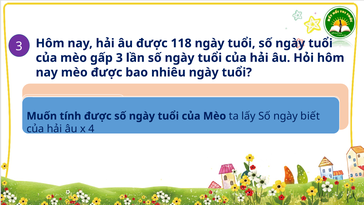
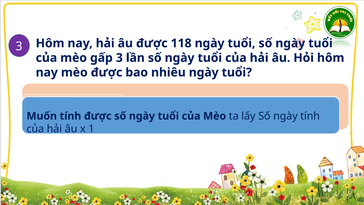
biết at (310, 116): biết -> tính
4: 4 -> 1
